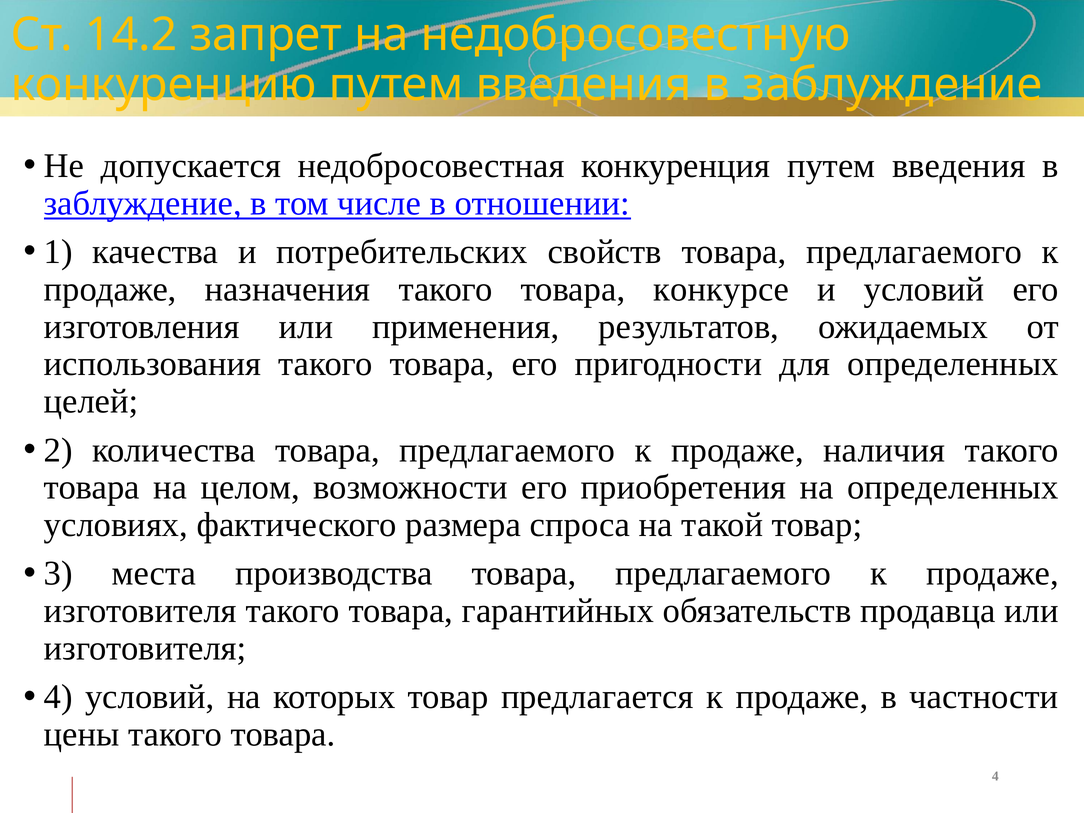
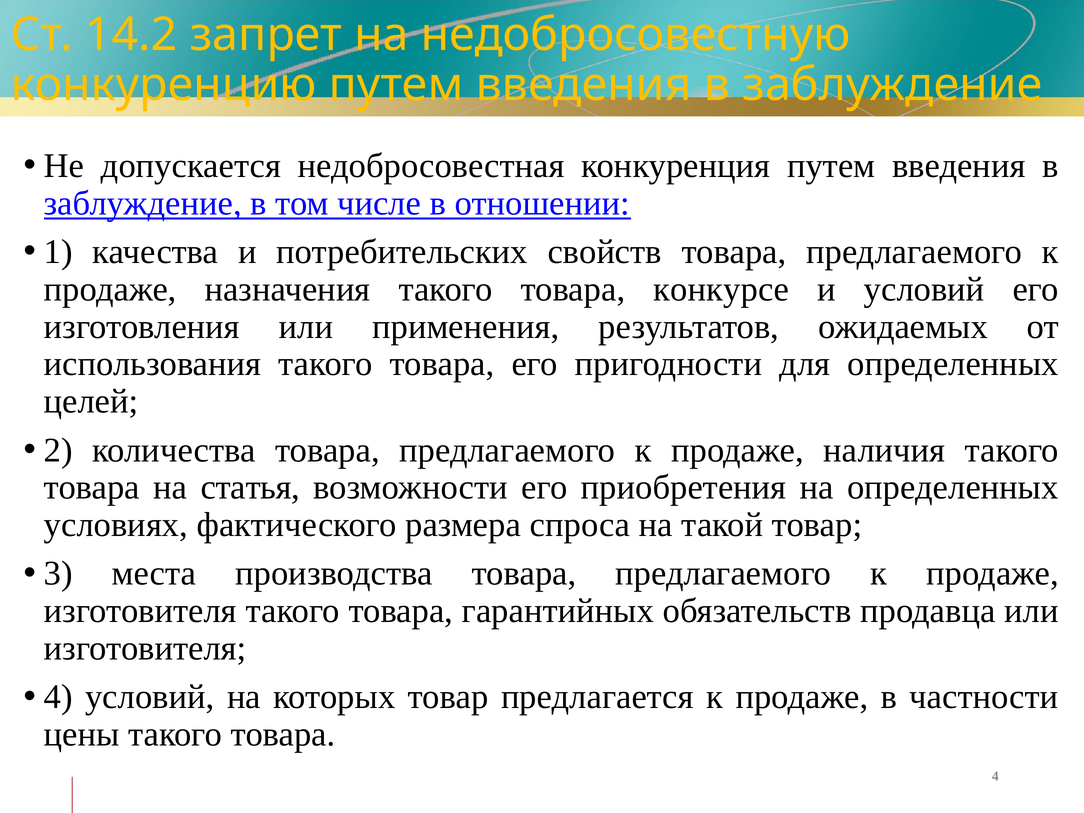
целом: целом -> статья
